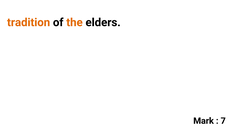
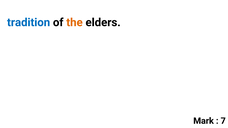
tradition colour: orange -> blue
